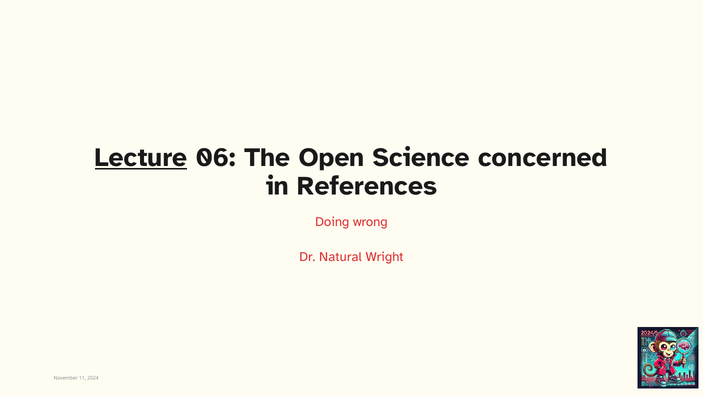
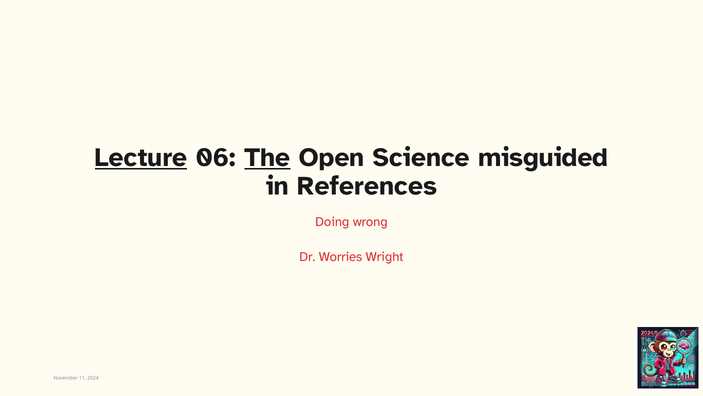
The underline: none -> present
concerned: concerned -> misguided
Natural: Natural -> Worries
